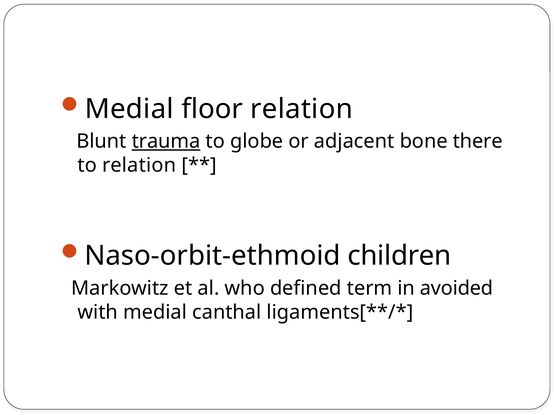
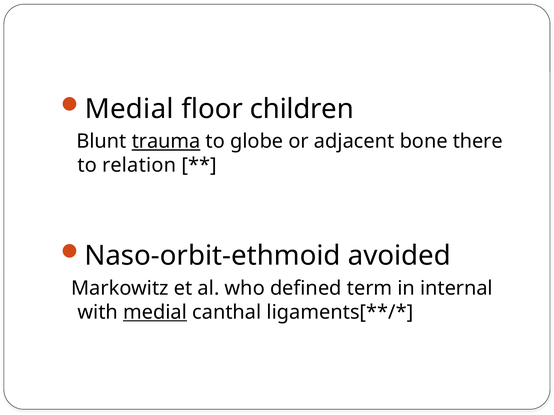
floor relation: relation -> children
children: children -> avoided
avoided: avoided -> internal
medial at (155, 313) underline: none -> present
